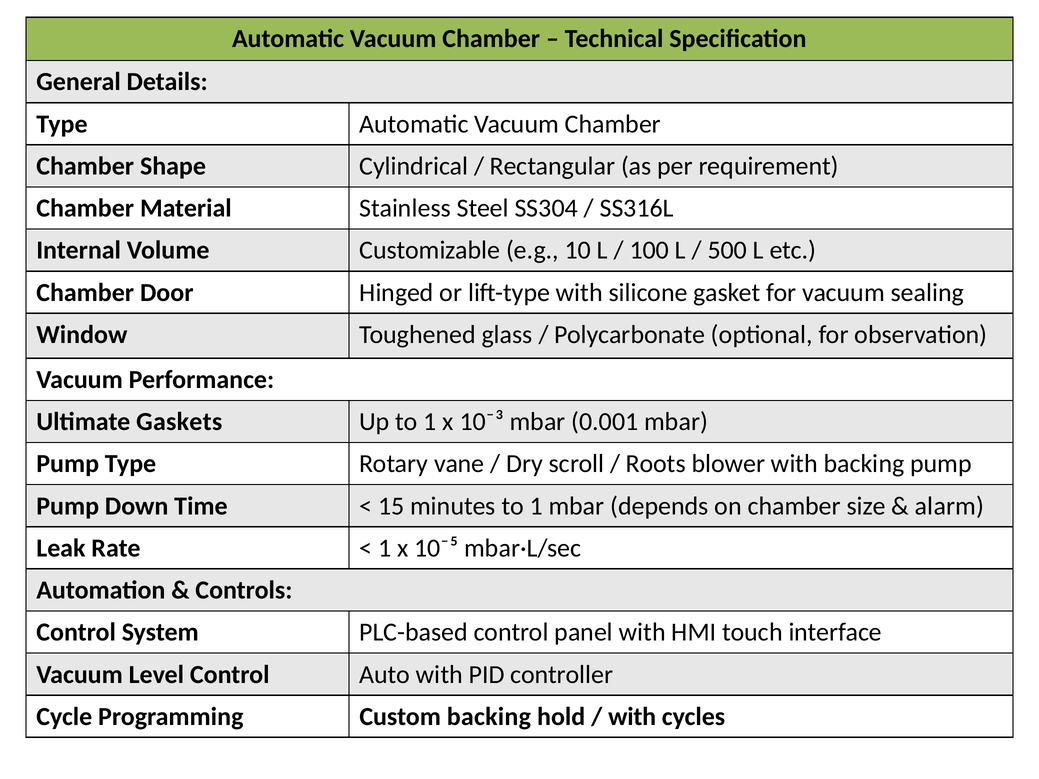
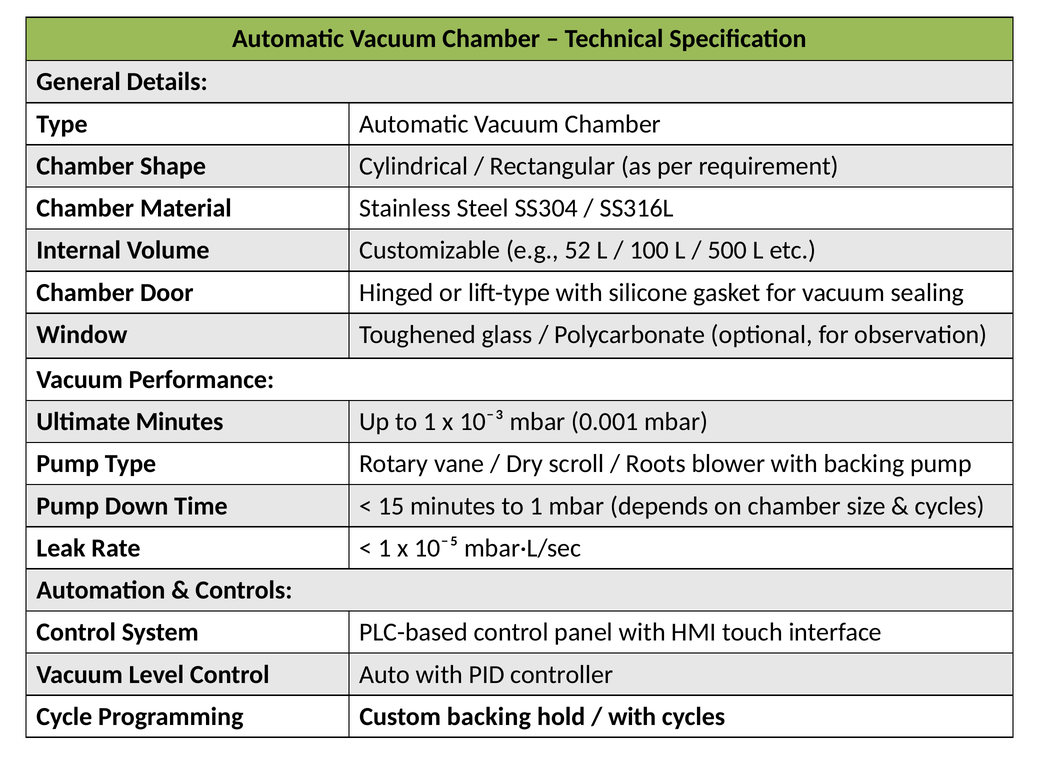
10: 10 -> 52
Ultimate Gaskets: Gaskets -> Minutes
alarm at (950, 506): alarm -> cycles
